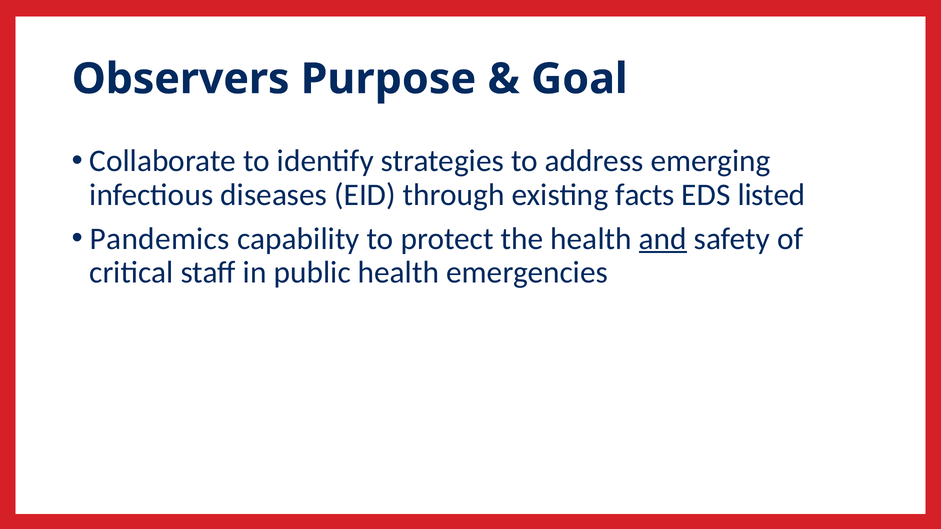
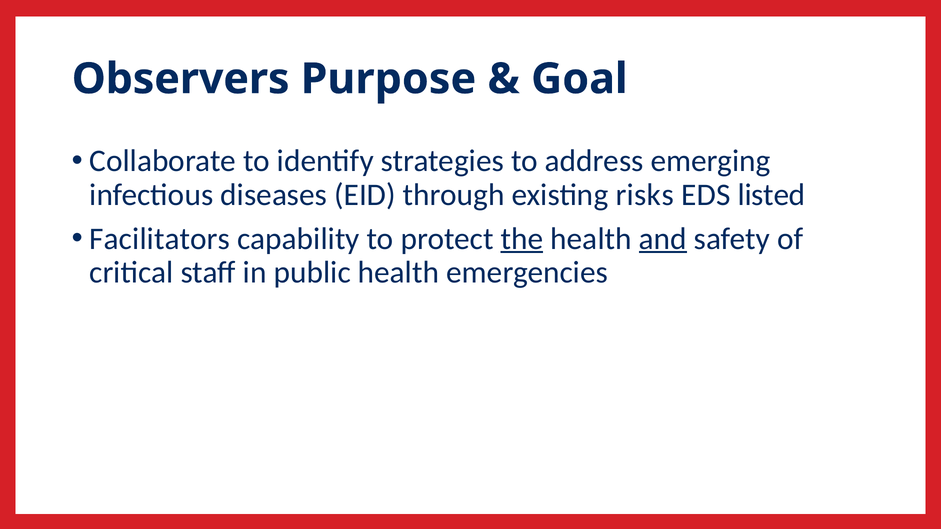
facts: facts -> risks
Pandemics: Pandemics -> Facilitators
the underline: none -> present
